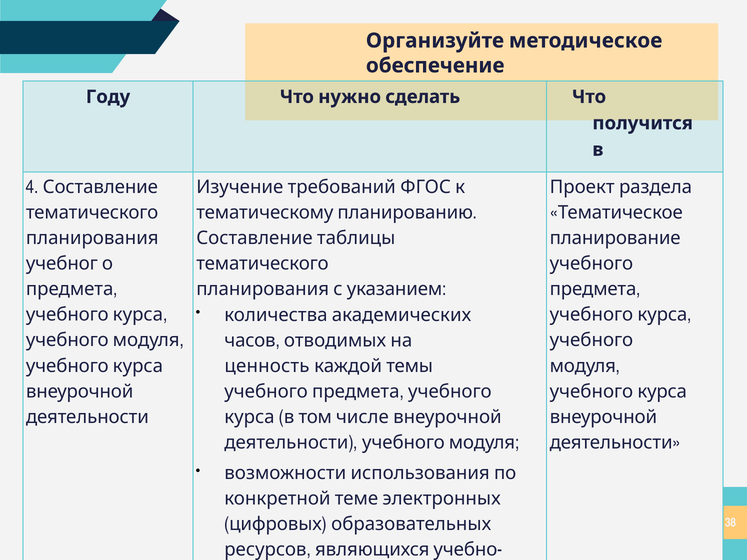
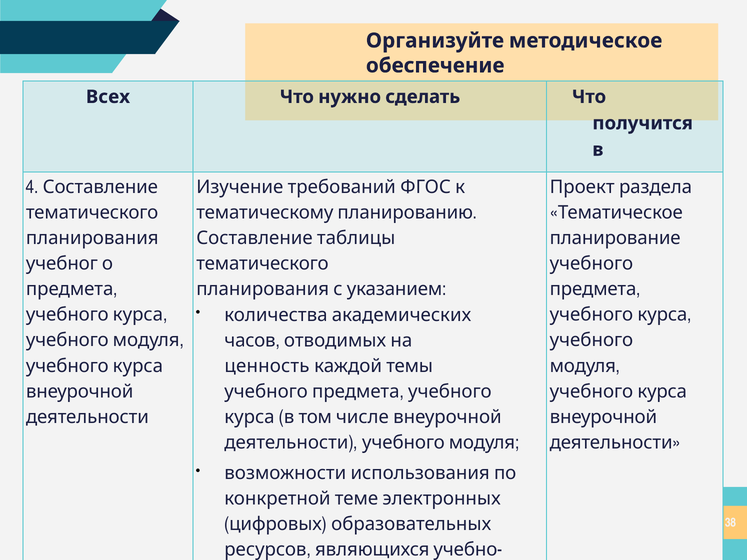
Году: Году -> Всех
